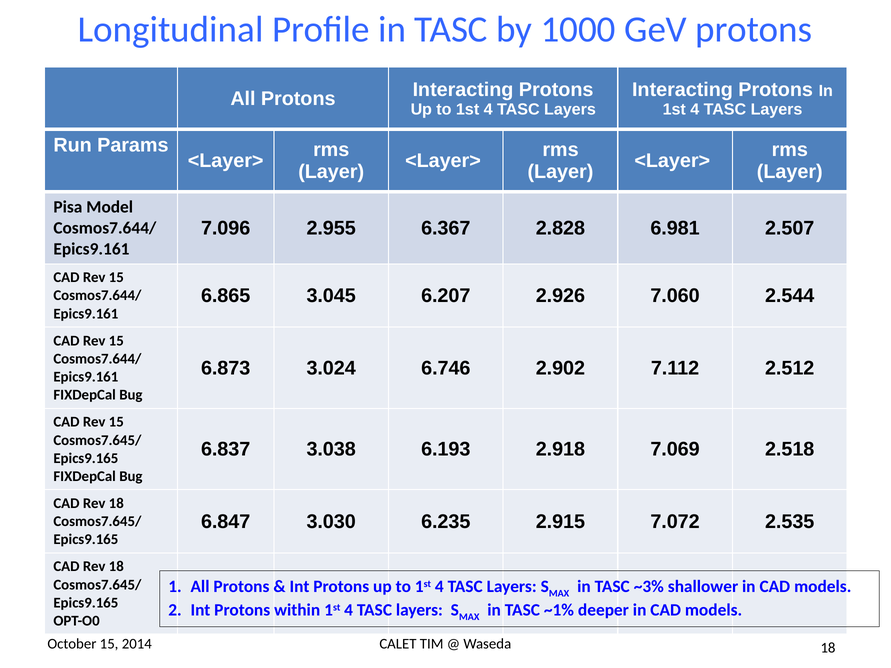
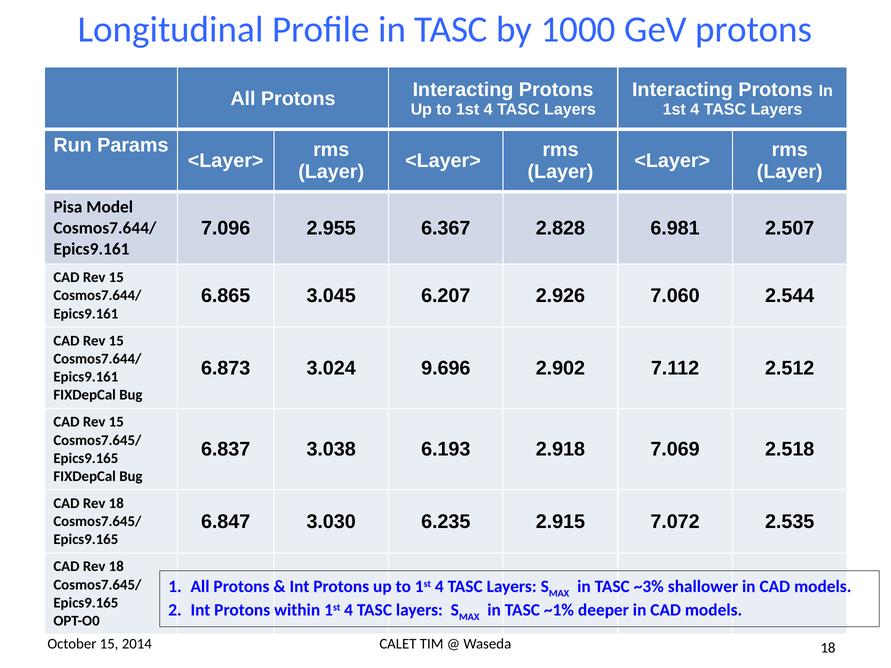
6.746: 6.746 -> 9.696
